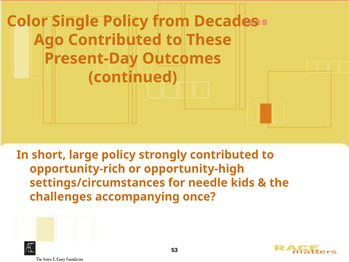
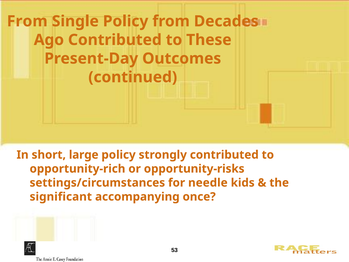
Color at (27, 21): Color -> From
opportunity-high: opportunity-high -> opportunity-risks
challenges: challenges -> significant
